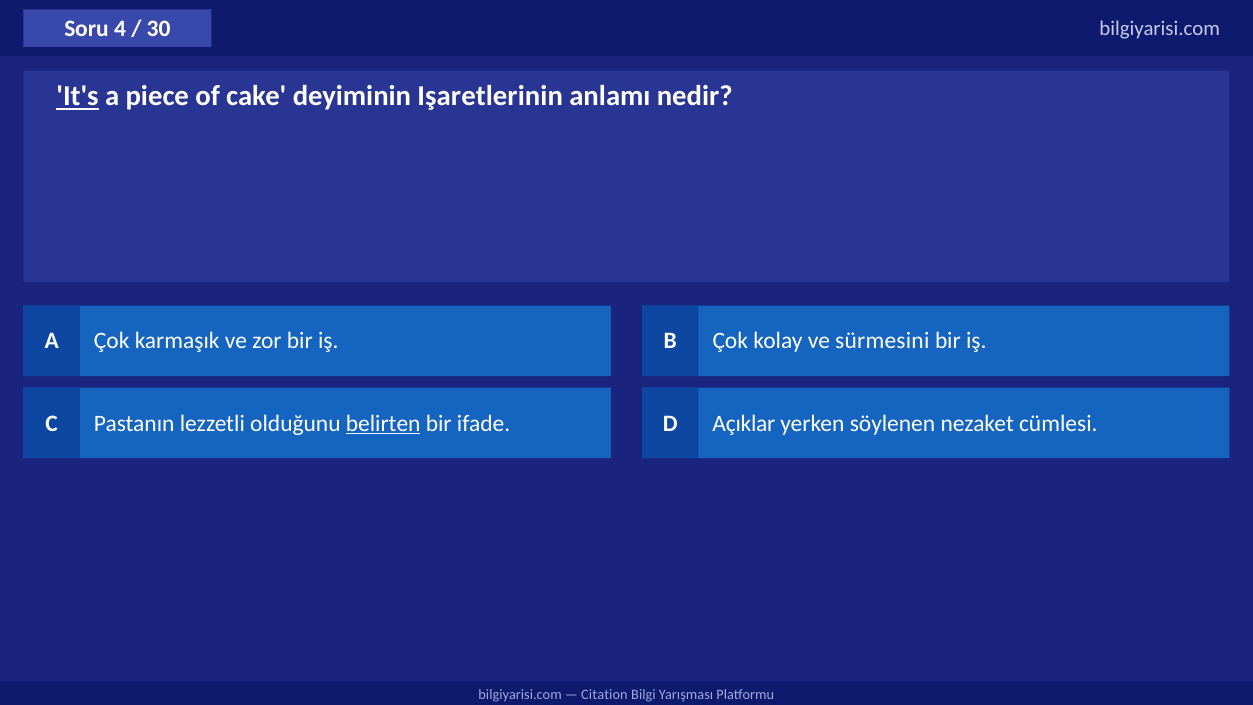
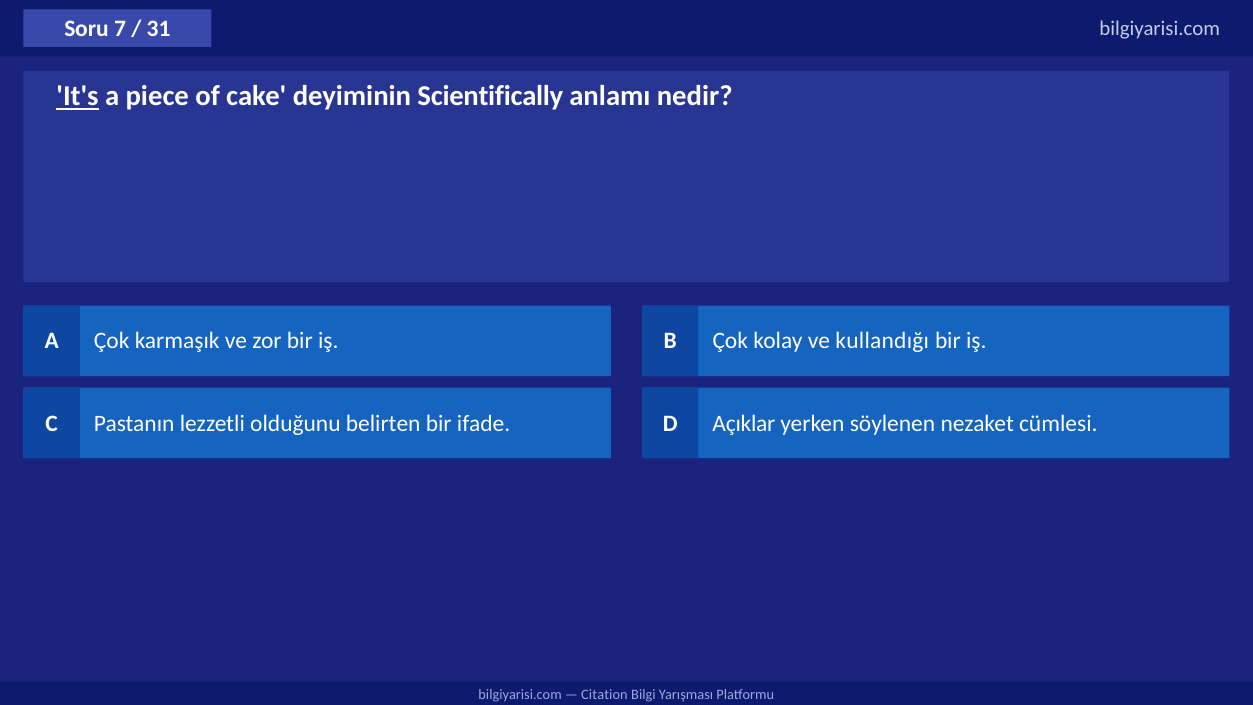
4: 4 -> 7
30: 30 -> 31
Işaretlerinin: Işaretlerinin -> Scientifically
sürmesini: sürmesini -> kullandığı
belirten underline: present -> none
